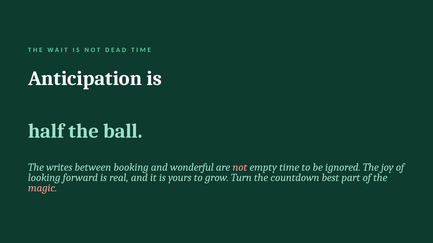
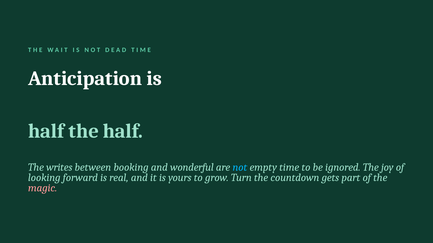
the ball: ball -> half
not colour: pink -> light blue
best: best -> gets
